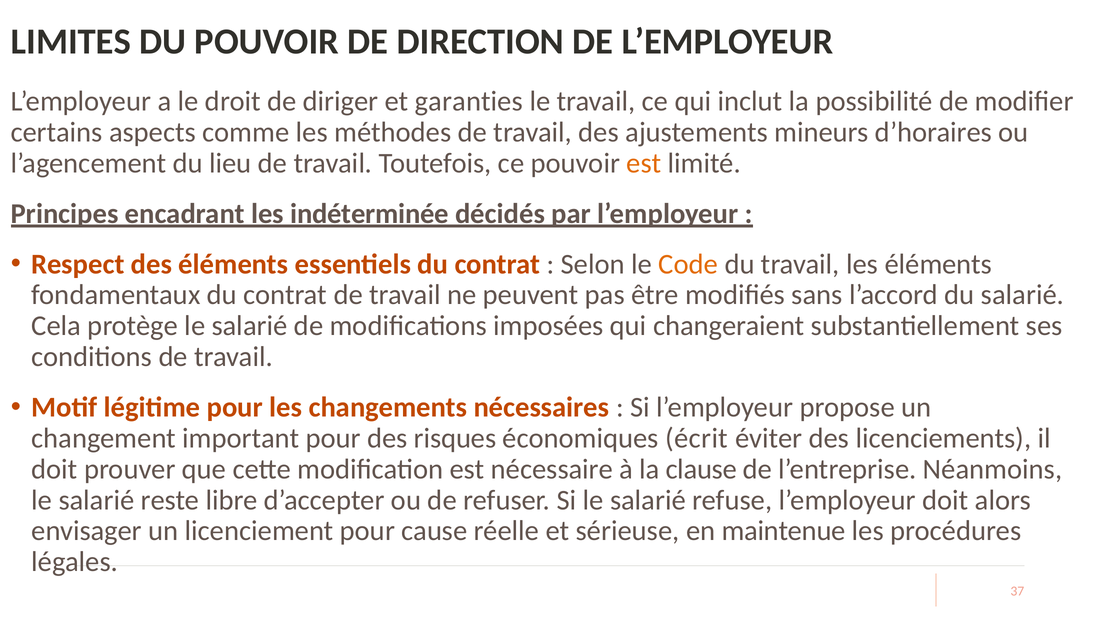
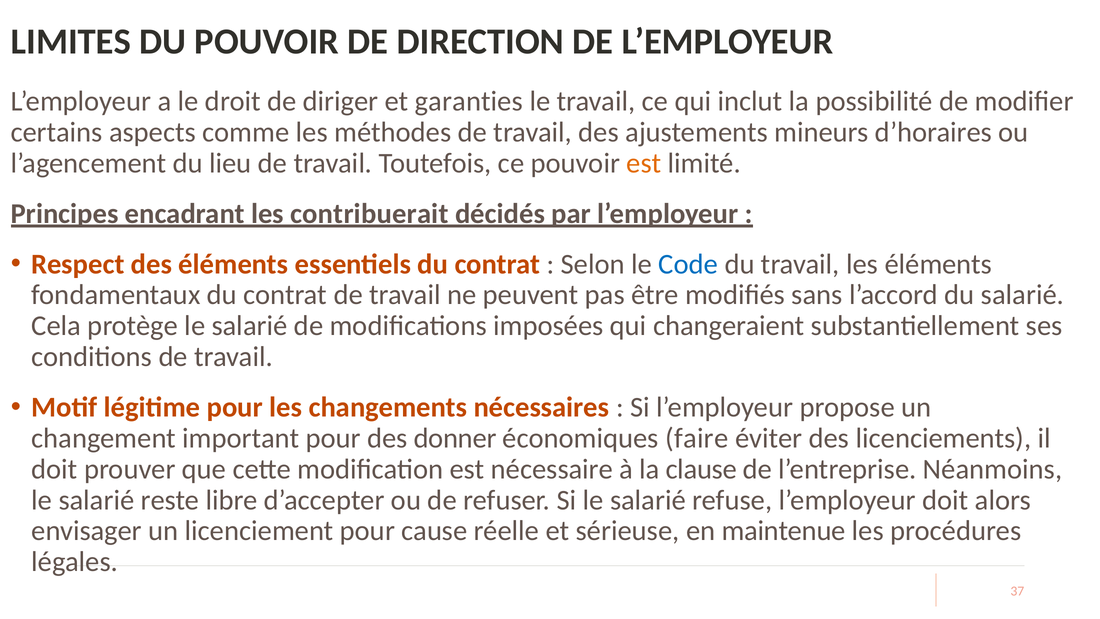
indéterminée: indéterminée -> contribuerait
Code colour: orange -> blue
risques: risques -> donner
écrit: écrit -> faire
